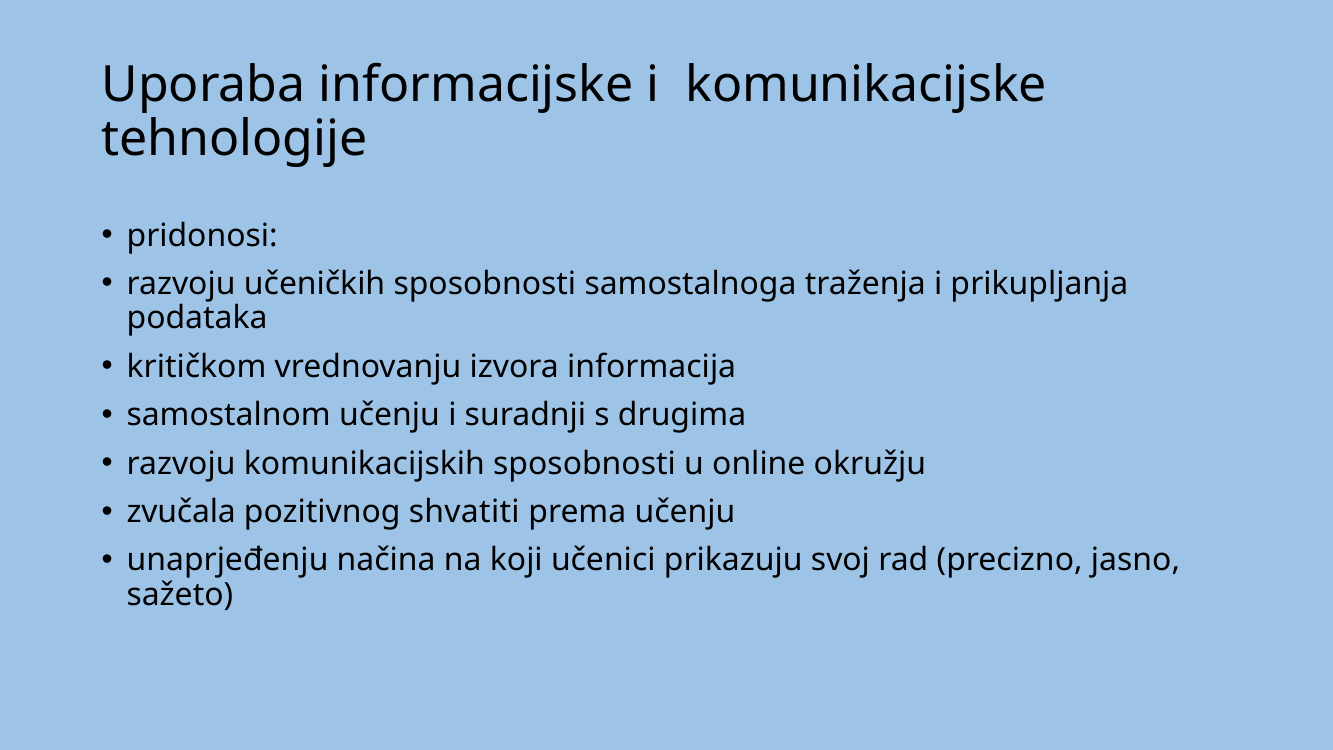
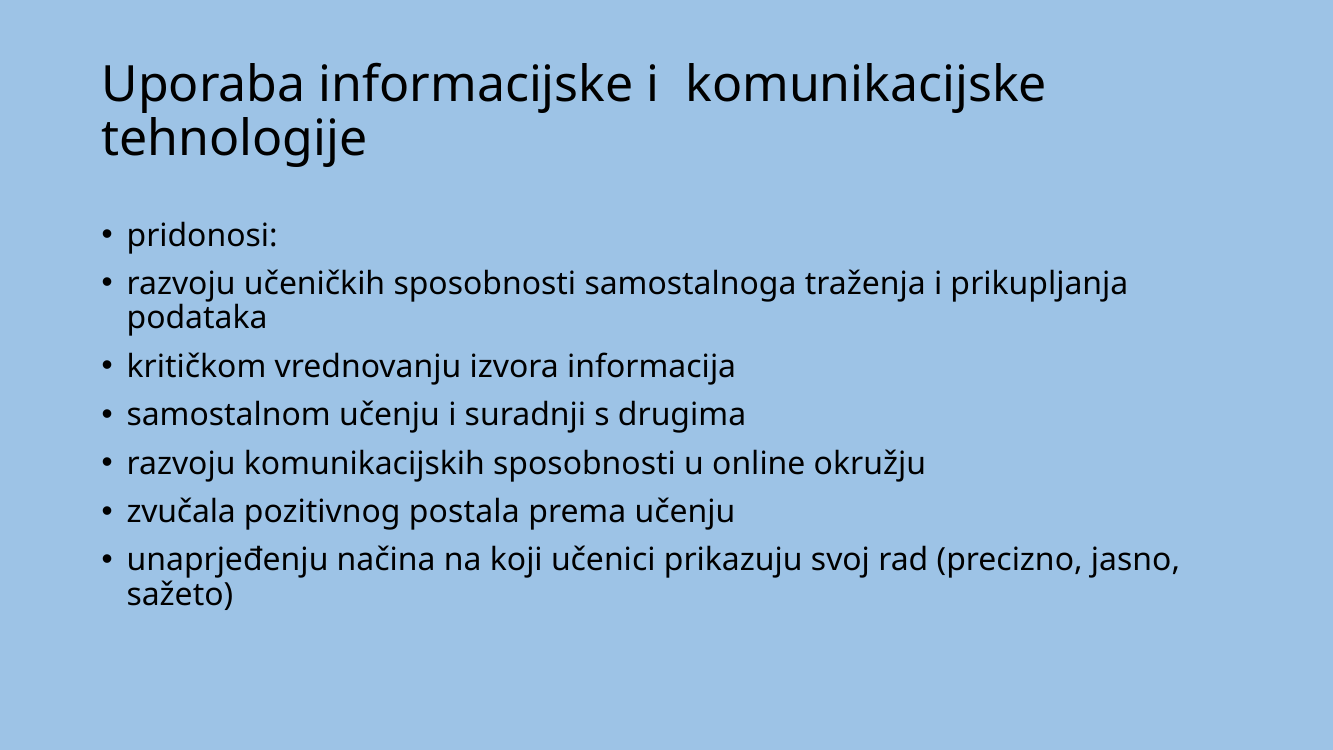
shvatiti: shvatiti -> postala
